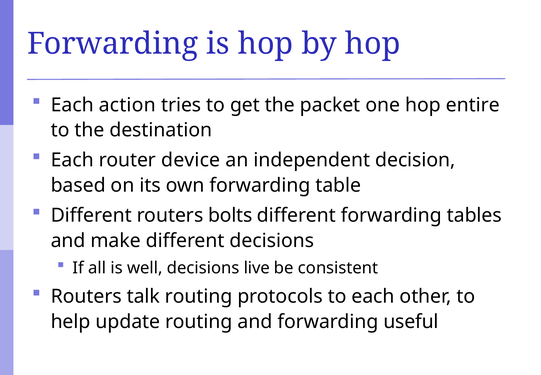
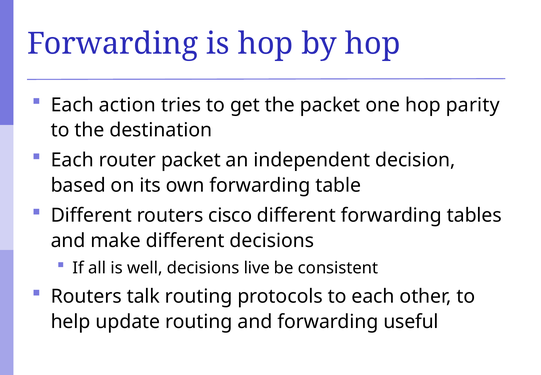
entire: entire -> parity
router device: device -> packet
bolts: bolts -> cisco
